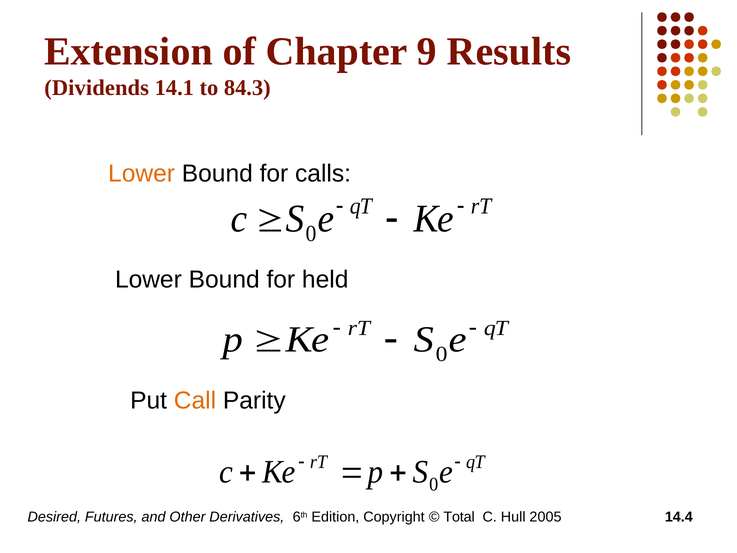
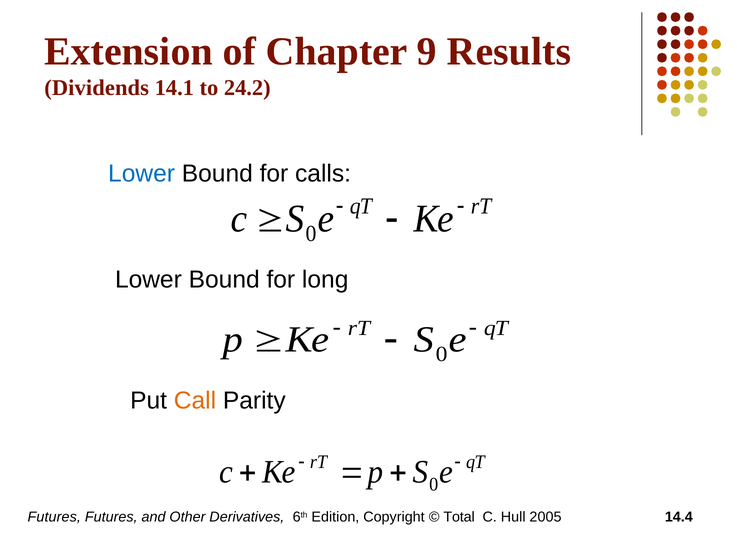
84.3: 84.3 -> 24.2
Lower at (142, 174) colour: orange -> blue
held: held -> long
Desired at (54, 517): Desired -> Futures
